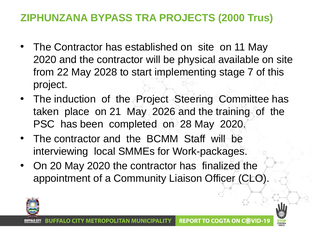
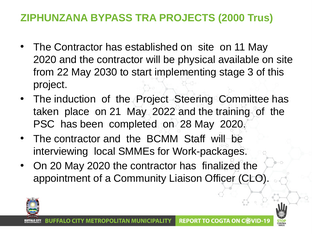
2028: 2028 -> 2030
7: 7 -> 3
2026: 2026 -> 2022
